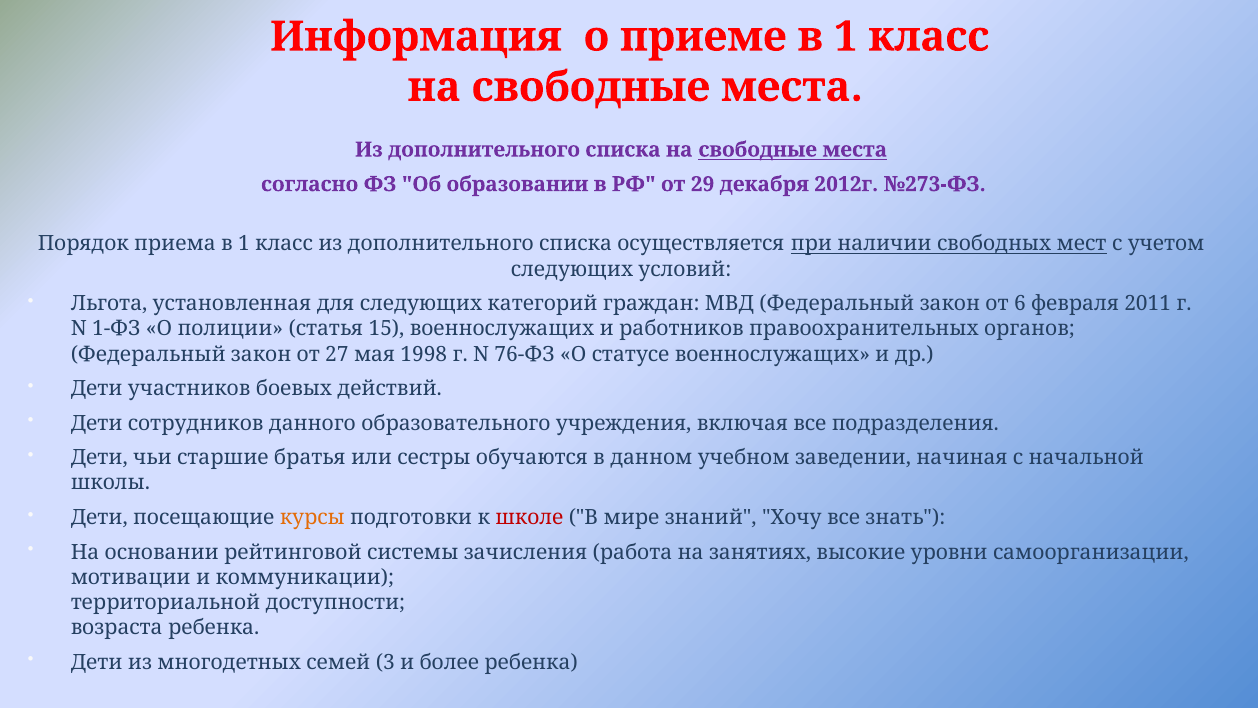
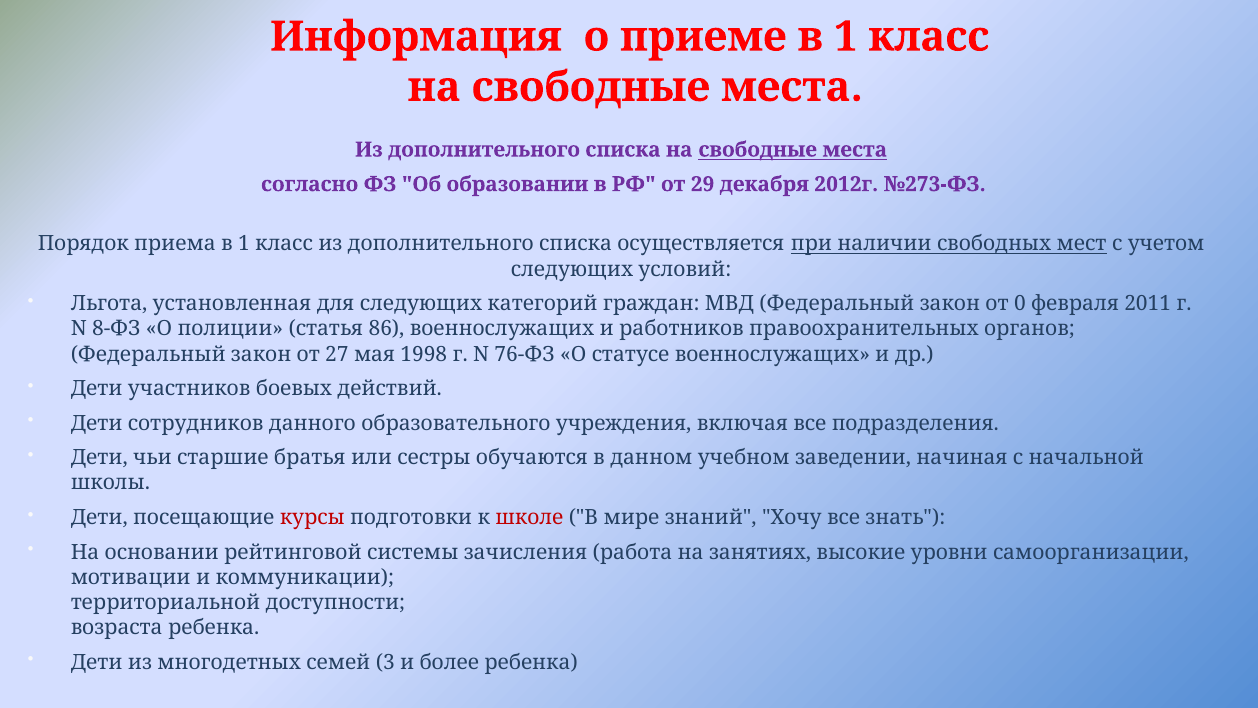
6: 6 -> 0
1-ФЗ: 1-ФЗ -> 8-ФЗ
15: 15 -> 86
курсы colour: orange -> red
